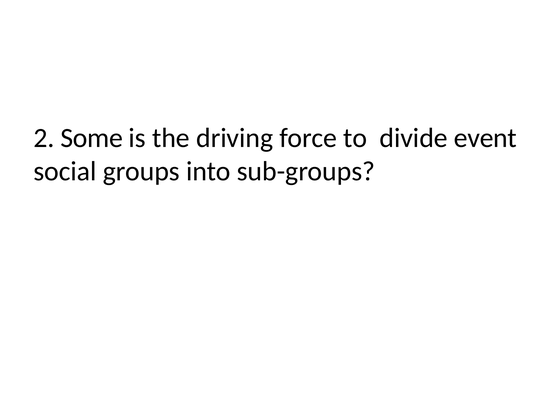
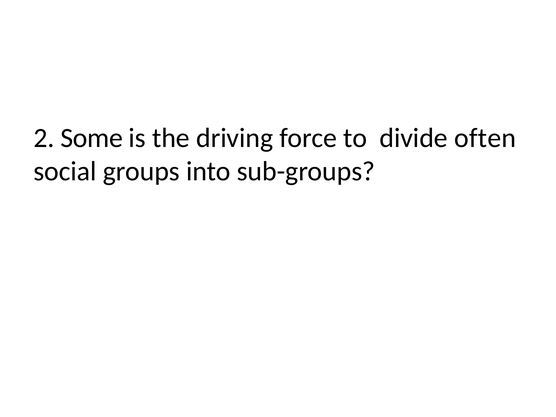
event: event -> often
